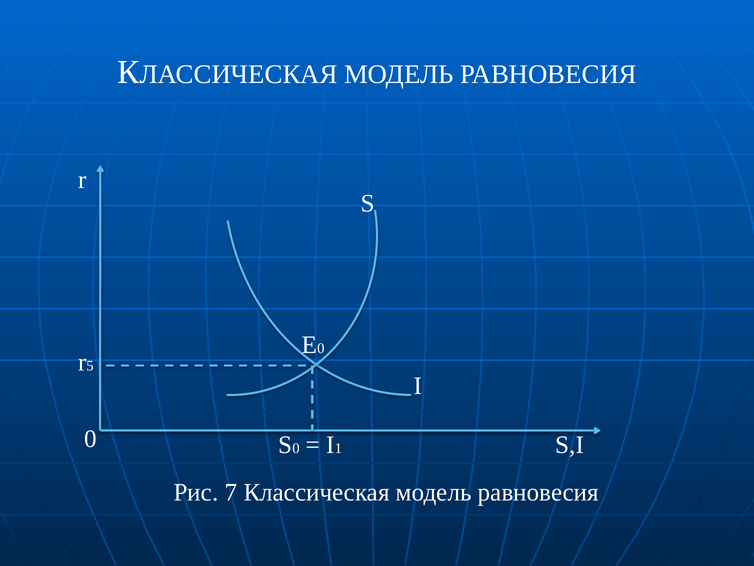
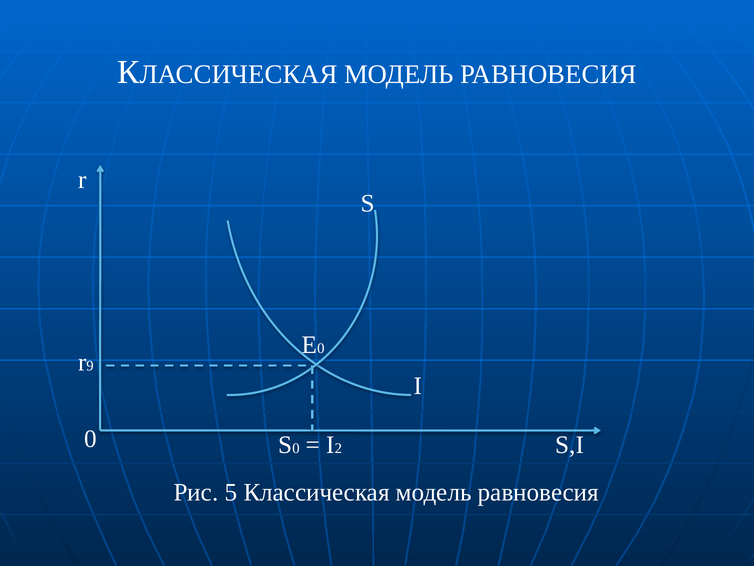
5: 5 -> 9
1: 1 -> 2
7: 7 -> 5
